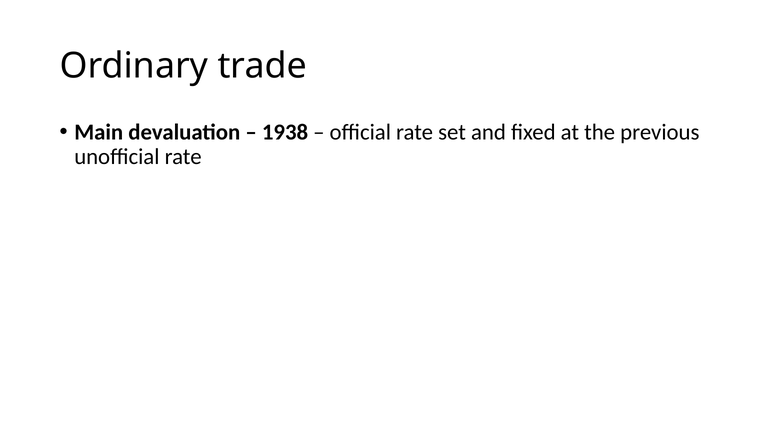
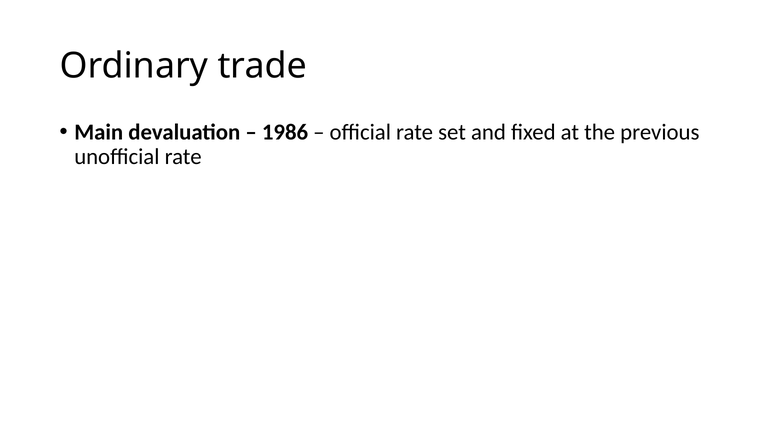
1938: 1938 -> 1986
